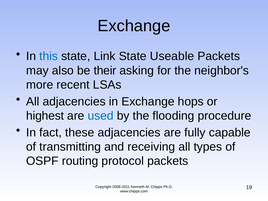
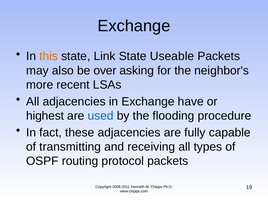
this colour: blue -> orange
their: their -> over
hops: hops -> have
